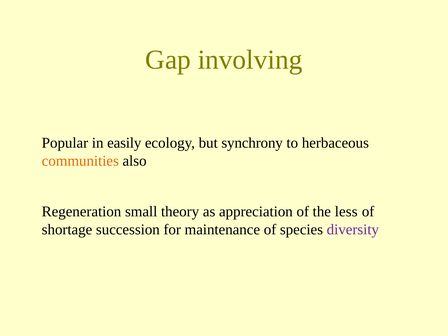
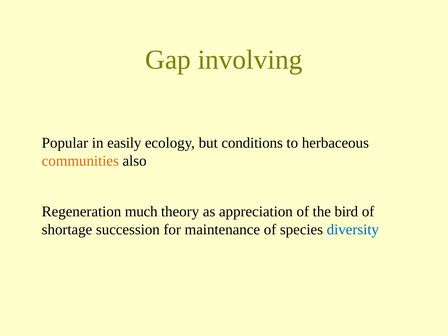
synchrony: synchrony -> conditions
small: small -> much
less: less -> bird
diversity colour: purple -> blue
